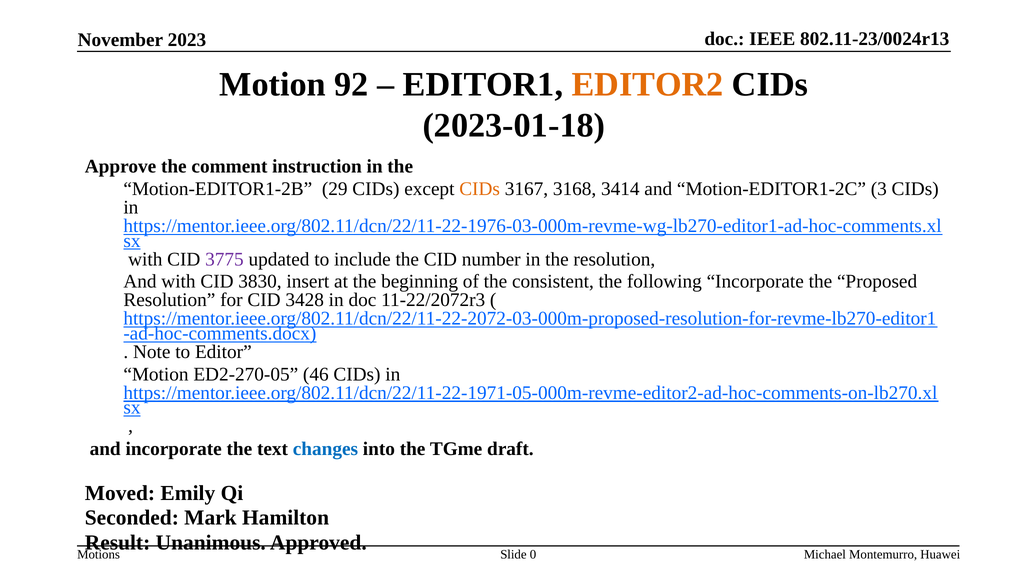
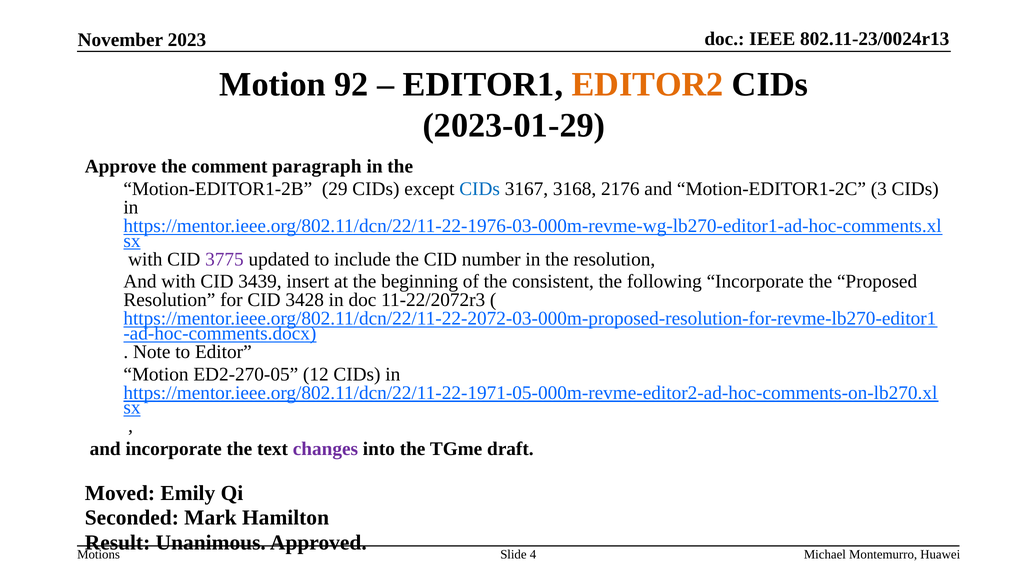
2023-01-18: 2023-01-18 -> 2023-01-29
instruction: instruction -> paragraph
CIDs at (480, 189) colour: orange -> blue
3414: 3414 -> 2176
3830: 3830 -> 3439
46: 46 -> 12
changes colour: blue -> purple
0: 0 -> 4
